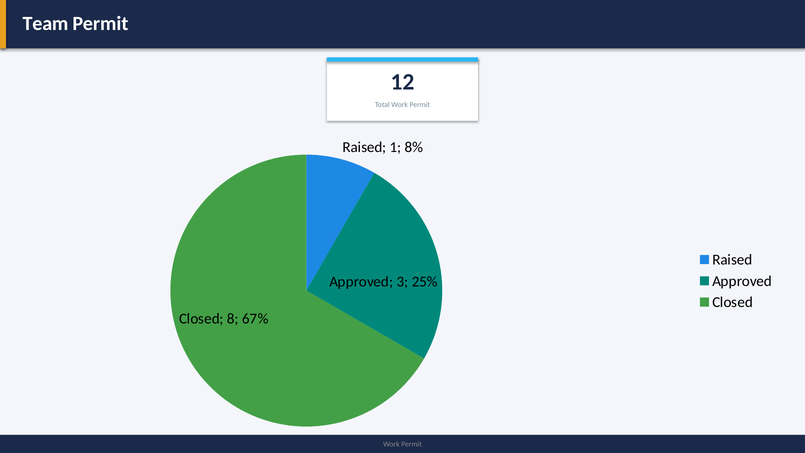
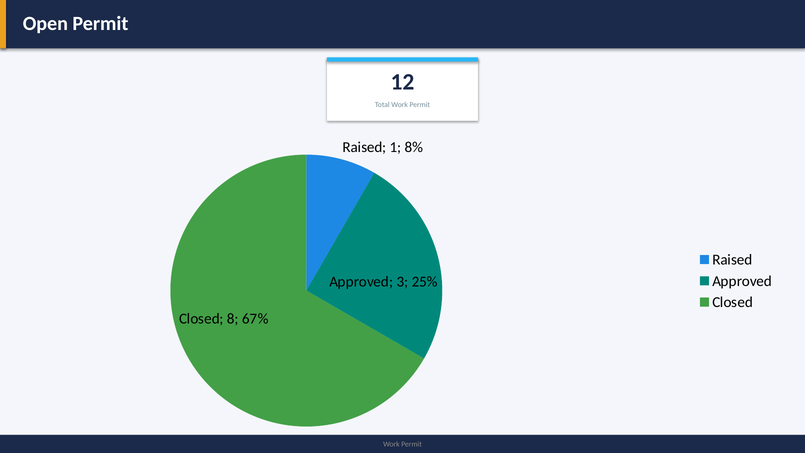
Team: Team -> Open
